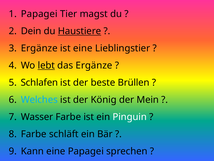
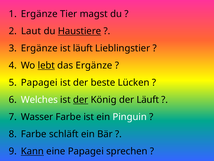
Papagei at (39, 14): Papagei -> Ergänze
Dein: Dein -> Laut
ist eine: eine -> läuft
Schlafen at (39, 82): Schlafen -> Papagei
Brüllen: Brüllen -> Lücken
Welches colour: light blue -> white
der at (81, 100) underline: none -> present
der Mein: Mein -> Läuft
Kann underline: none -> present
